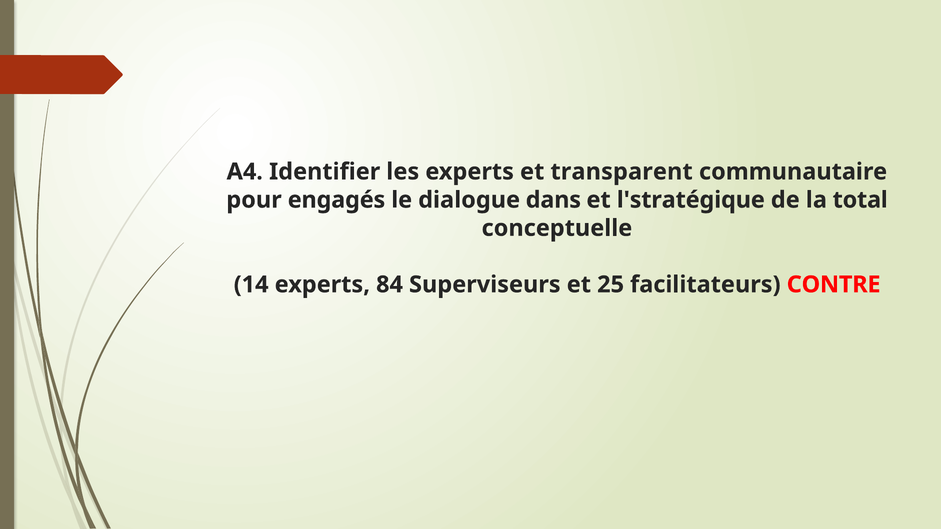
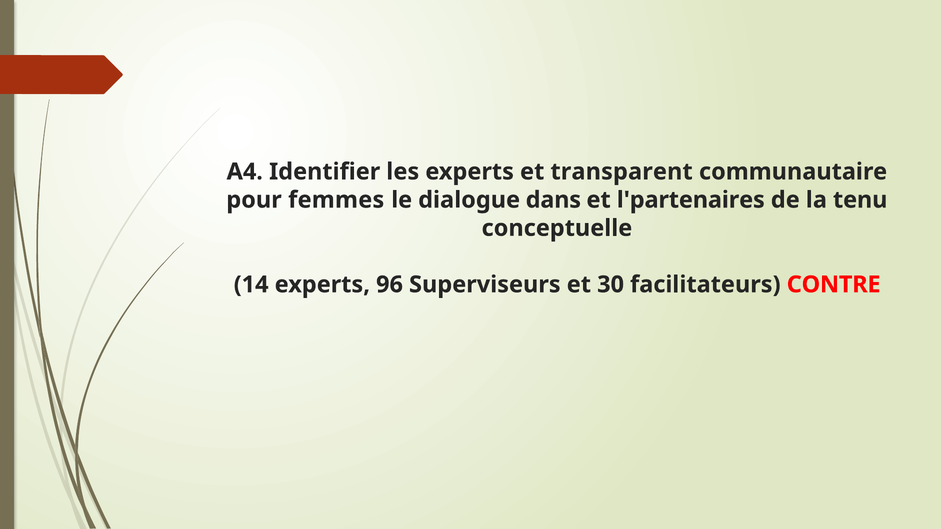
engagés: engagés -> femmes
l'stratégique: l'stratégique -> l'partenaires
total: total -> tenu
84: 84 -> 96
25: 25 -> 30
